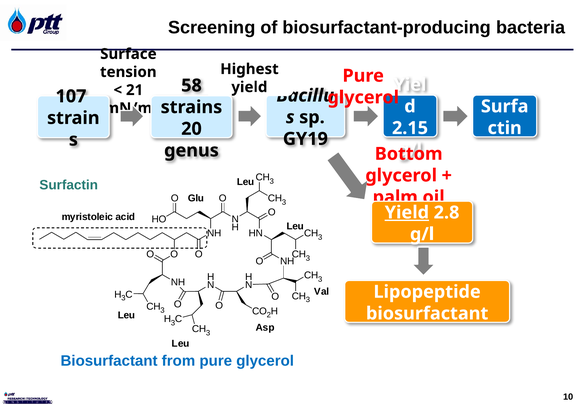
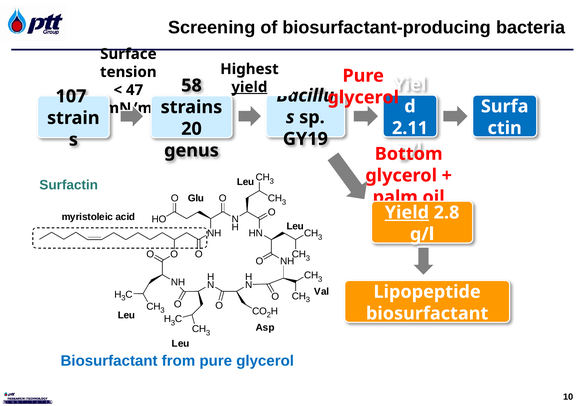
yield at (249, 87) underline: none -> present
21: 21 -> 47
2.15: 2.15 -> 2.11
